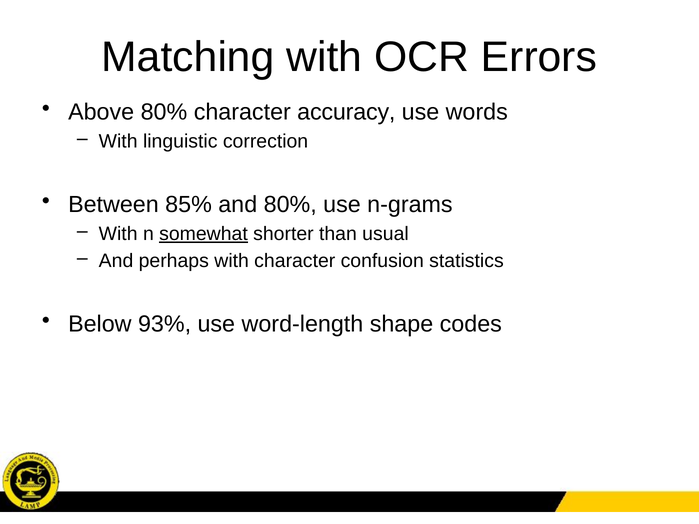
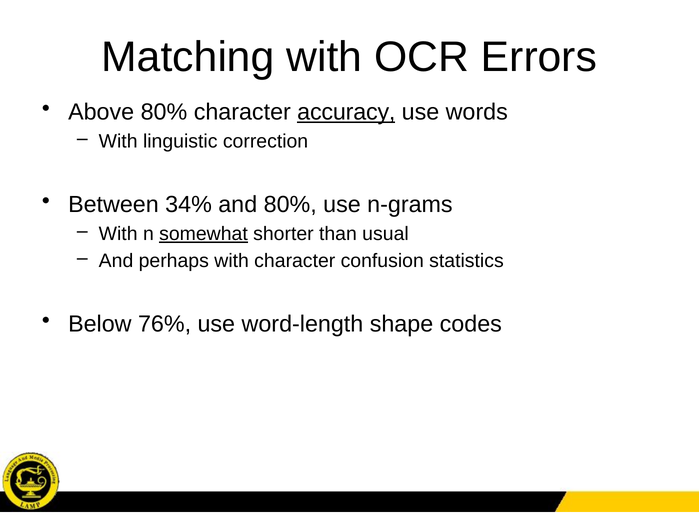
accuracy underline: none -> present
85%: 85% -> 34%
93%: 93% -> 76%
